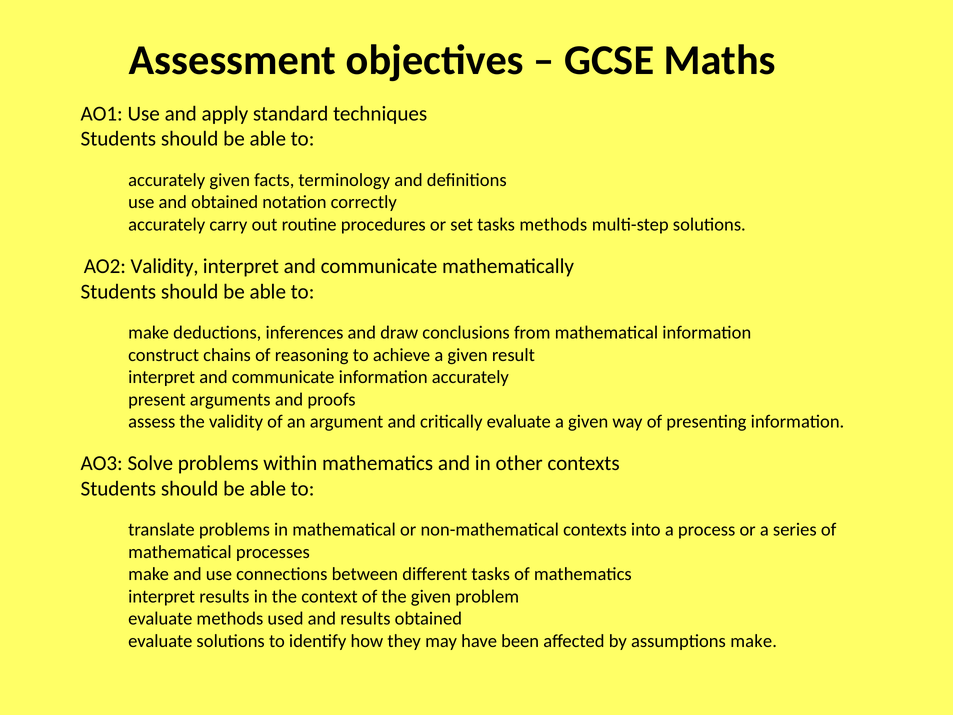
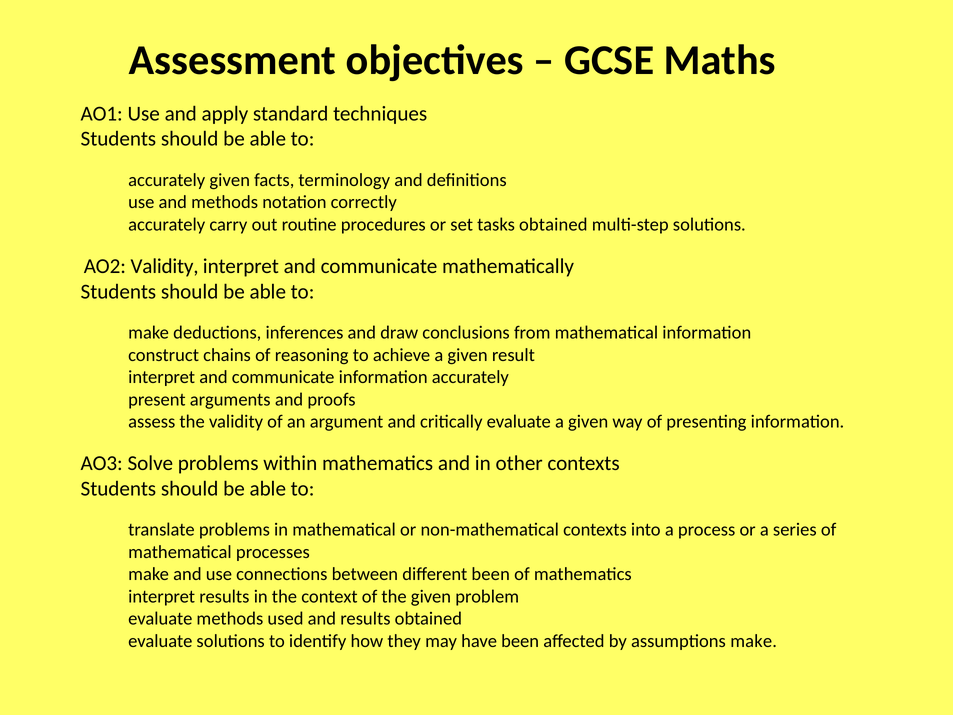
and obtained: obtained -> methods
tasks methods: methods -> obtained
different tasks: tasks -> been
